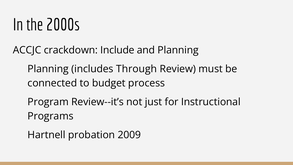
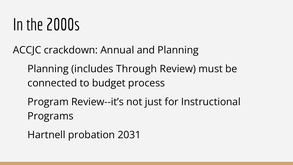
Include: Include -> Annual
2009: 2009 -> 2031
